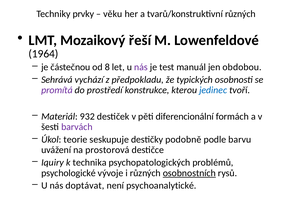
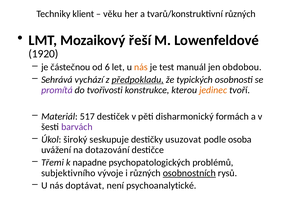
prvky: prvky -> klient
1964: 1964 -> 1920
8: 8 -> 6
nás at (141, 67) colour: purple -> orange
předpokladu underline: none -> present
prostředí: prostředí -> tvořivosti
jedinec colour: blue -> orange
932: 932 -> 517
diferencionální: diferencionální -> disharmonický
teorie: teorie -> široký
podobně: podobně -> usuzovat
barvu: barvu -> osoba
prostorová: prostorová -> dotazování
Iquiry: Iquiry -> Třemi
technika: technika -> napadne
psychologické: psychologické -> subjektivního
